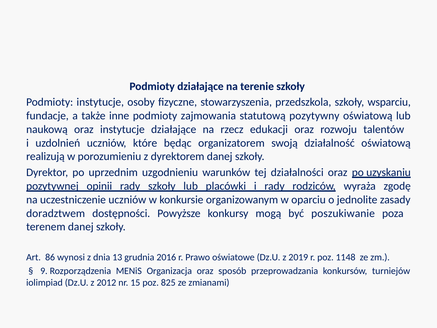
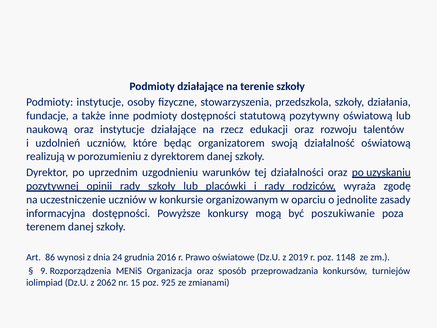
wsparciu: wsparciu -> działania
podmioty zajmowania: zajmowania -> dostępności
doradztwem: doradztwem -> informacyjna
13: 13 -> 24
2012: 2012 -> 2062
825: 825 -> 925
